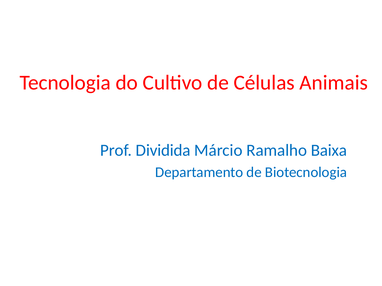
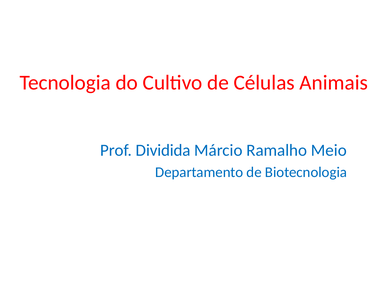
Baixa: Baixa -> Meio
